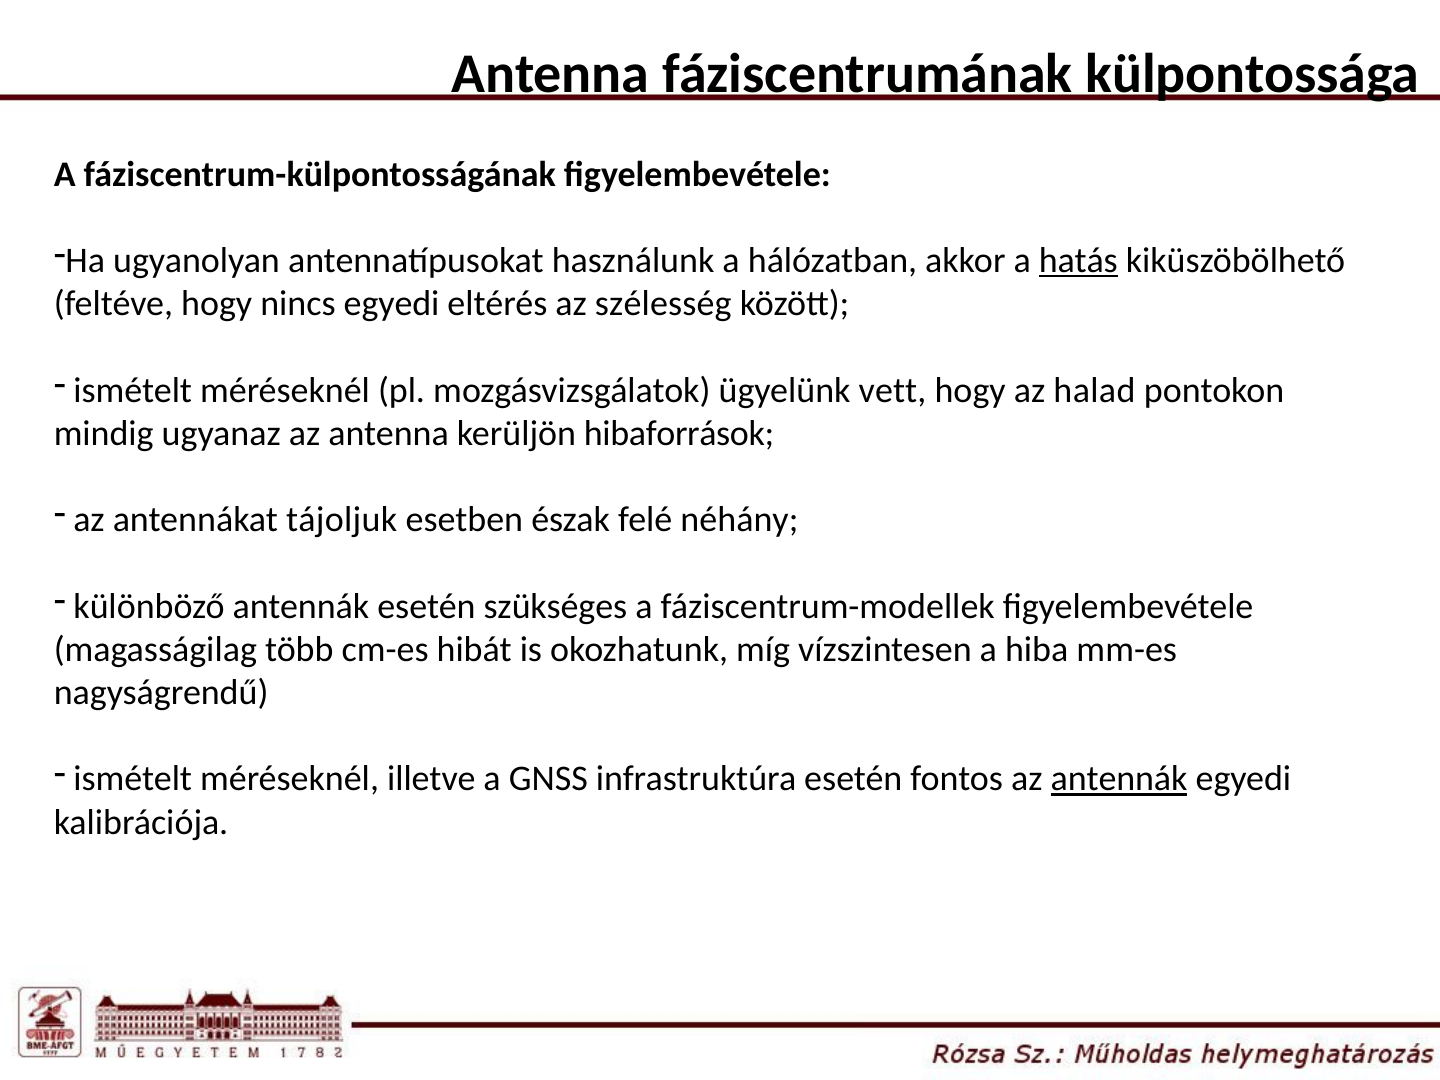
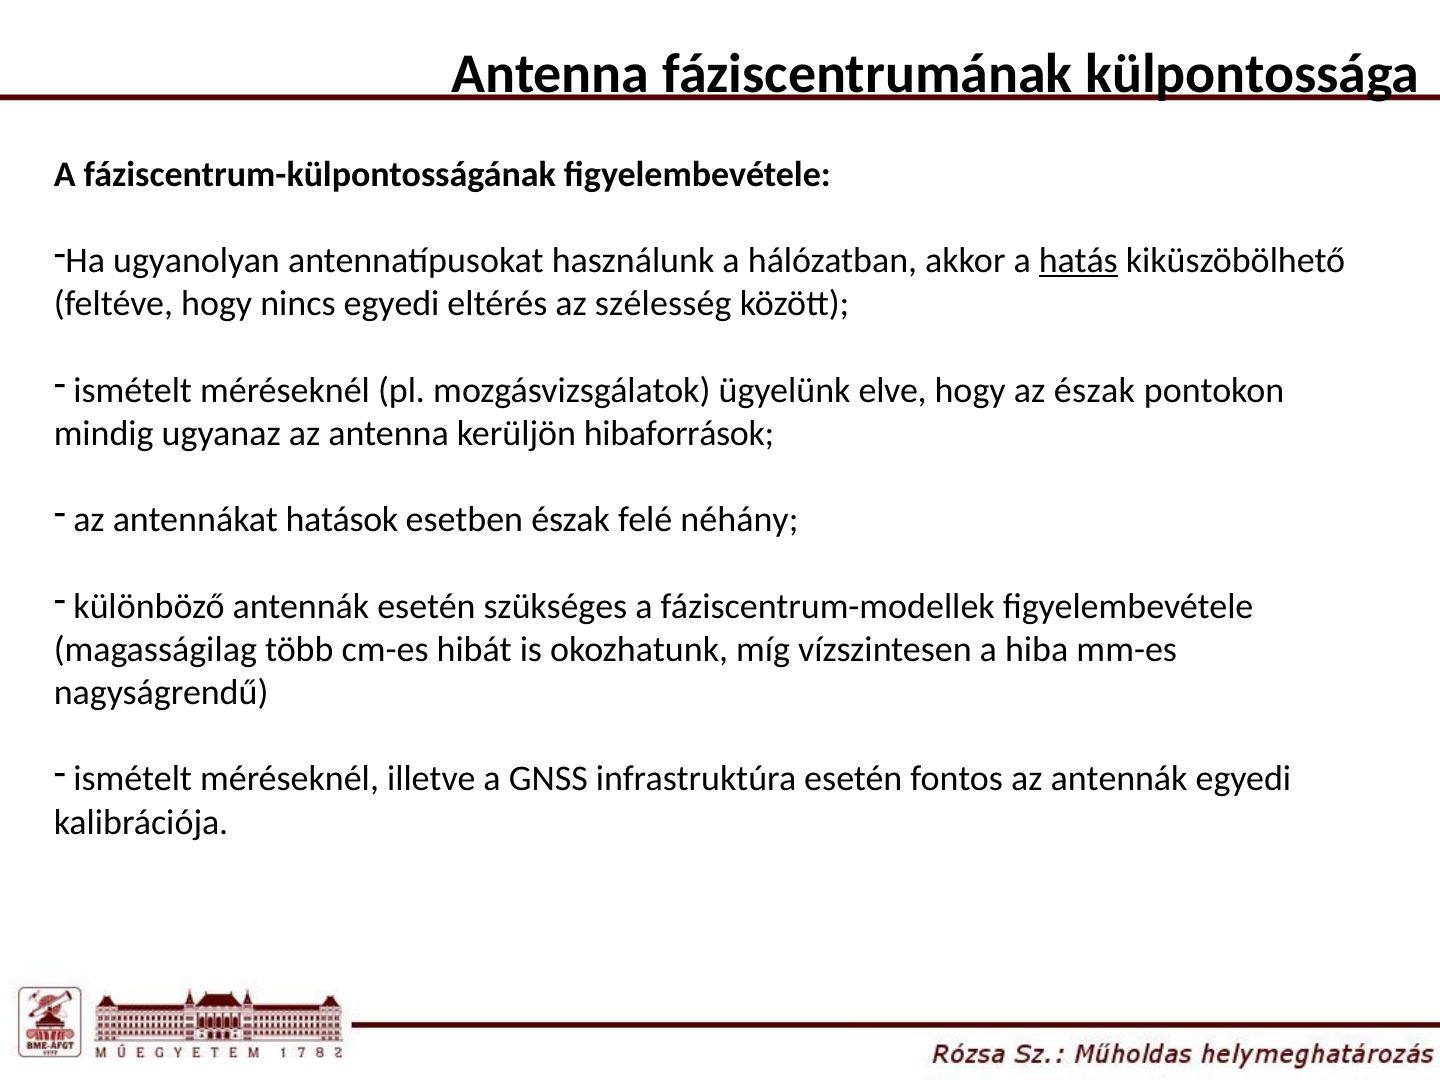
vett: vett -> elve
az halad: halad -> észak
tájoljuk: tájoljuk -> hatások
antennák at (1119, 779) underline: present -> none
